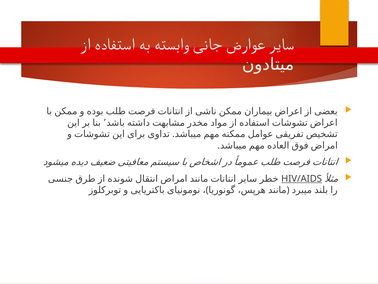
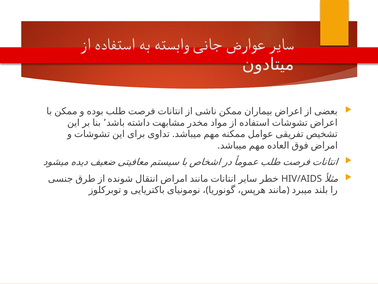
HIV/AIDS underline: present -> none
